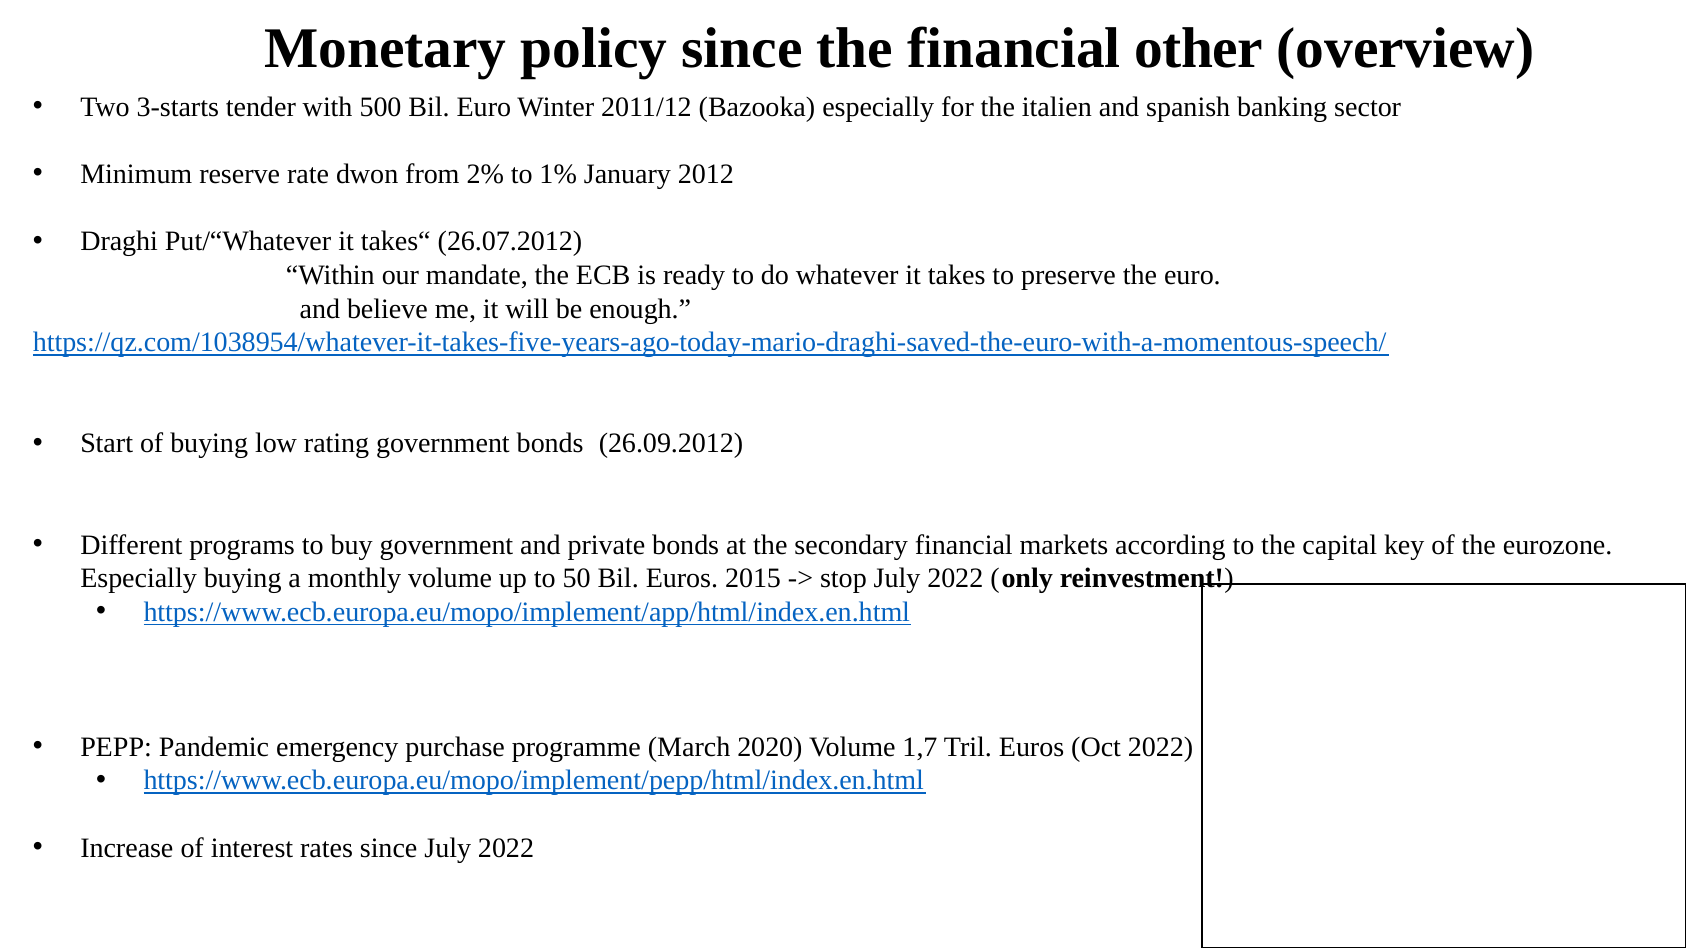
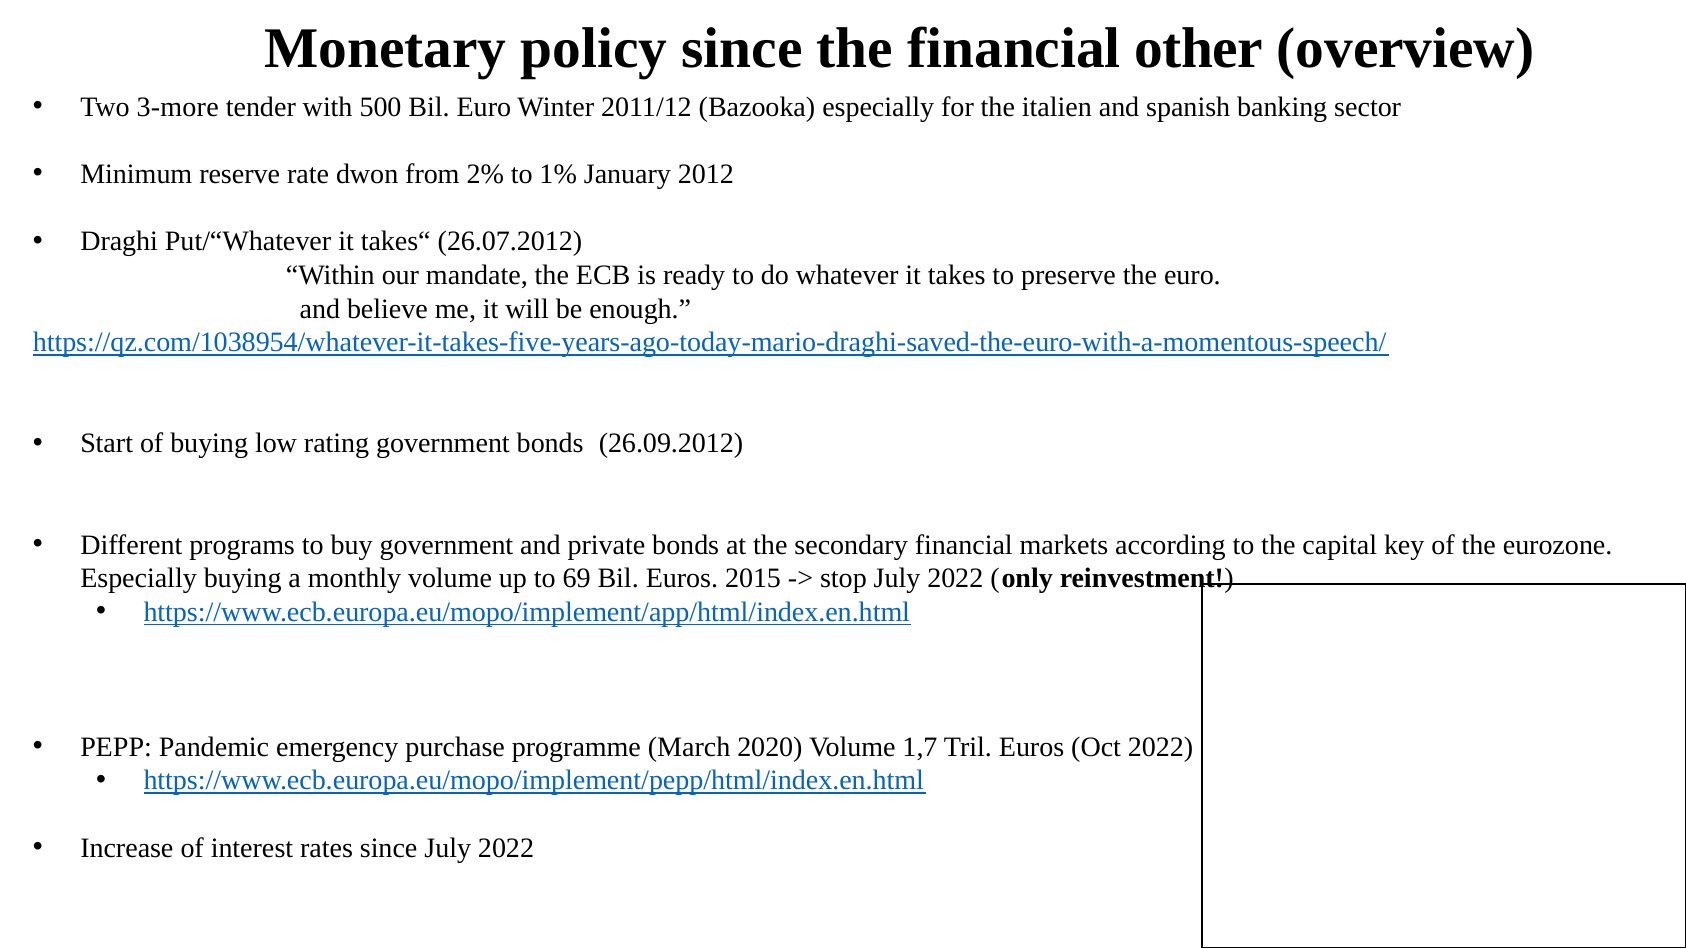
3-starts: 3-starts -> 3-more
50: 50 -> 69
